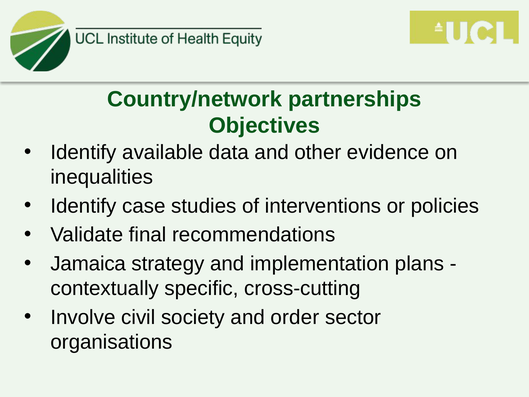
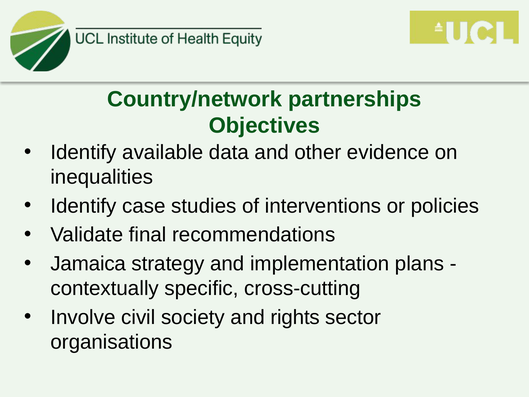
order: order -> rights
